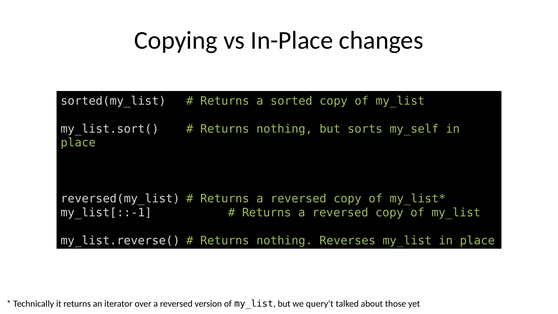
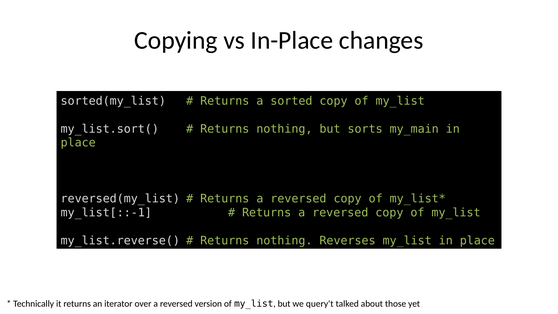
my_self: my_self -> my_main
